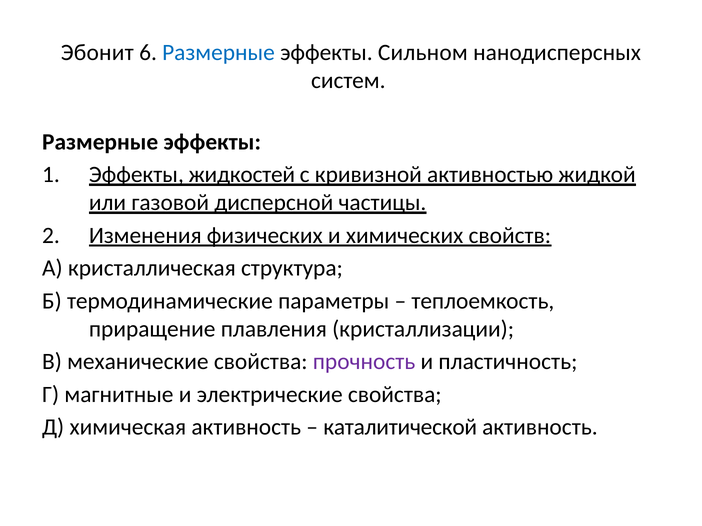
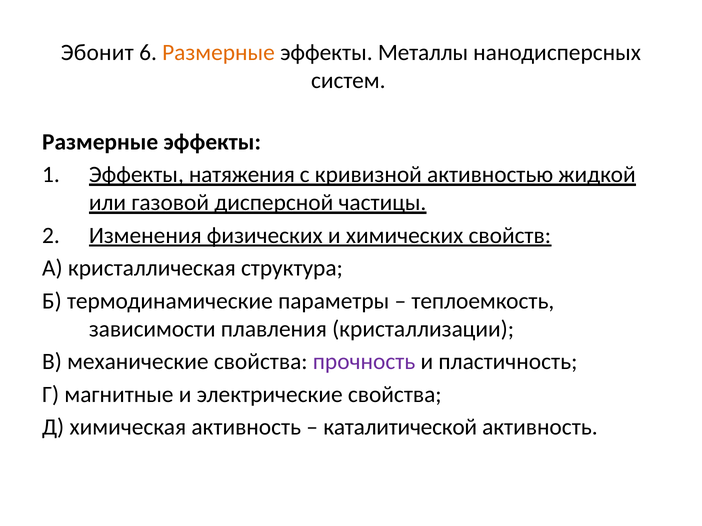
Размерные at (218, 53) colour: blue -> orange
Сильном: Сильном -> Металлы
жидкостей: жидкостей -> натяжения
приращение: приращение -> зависимости
